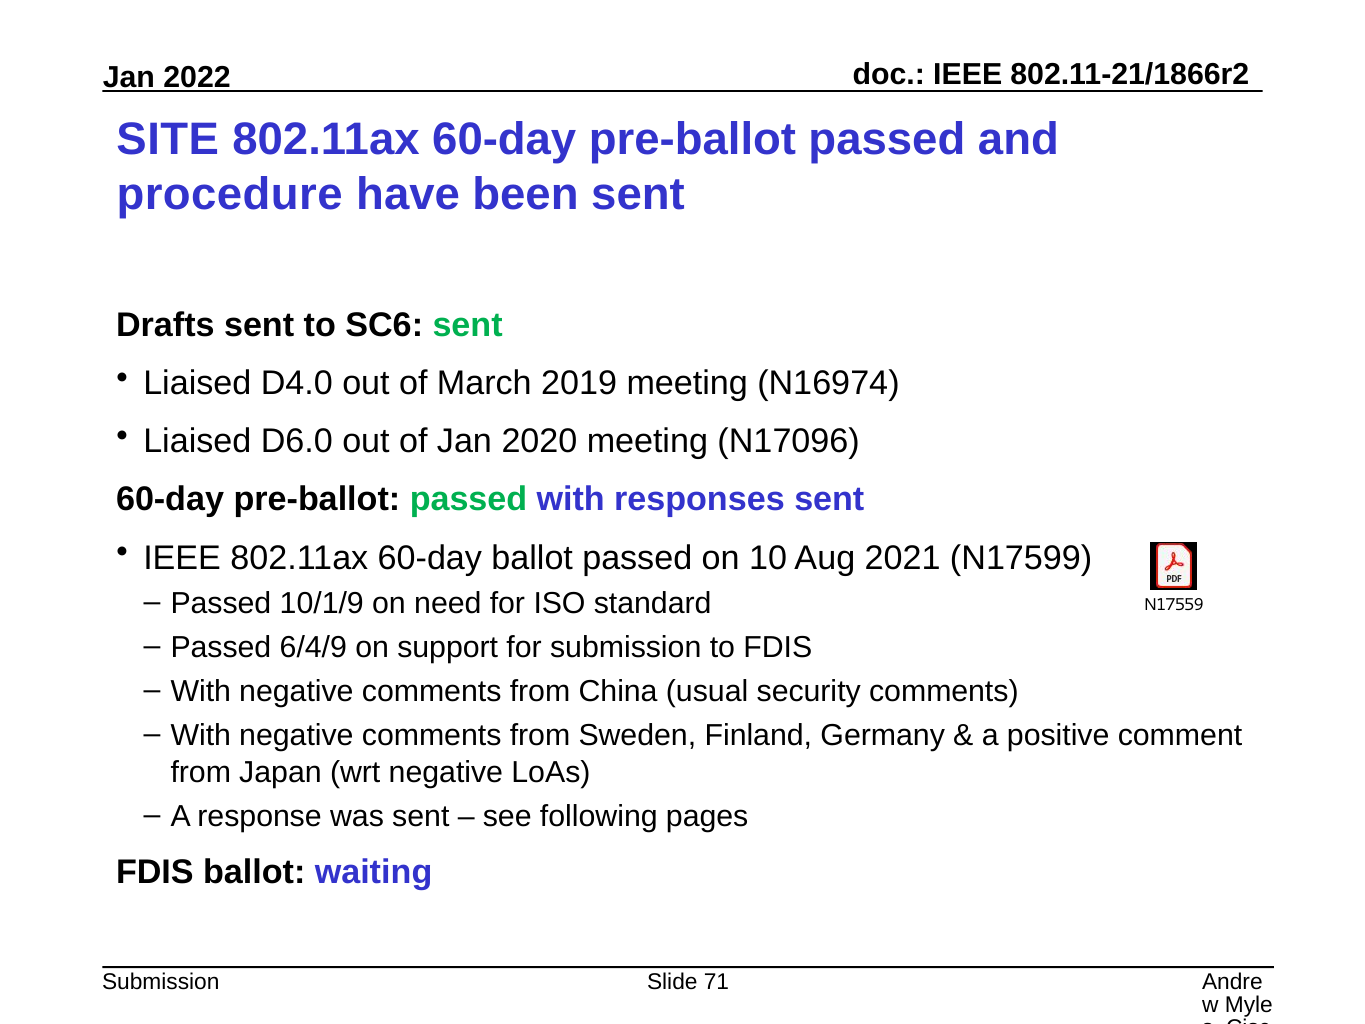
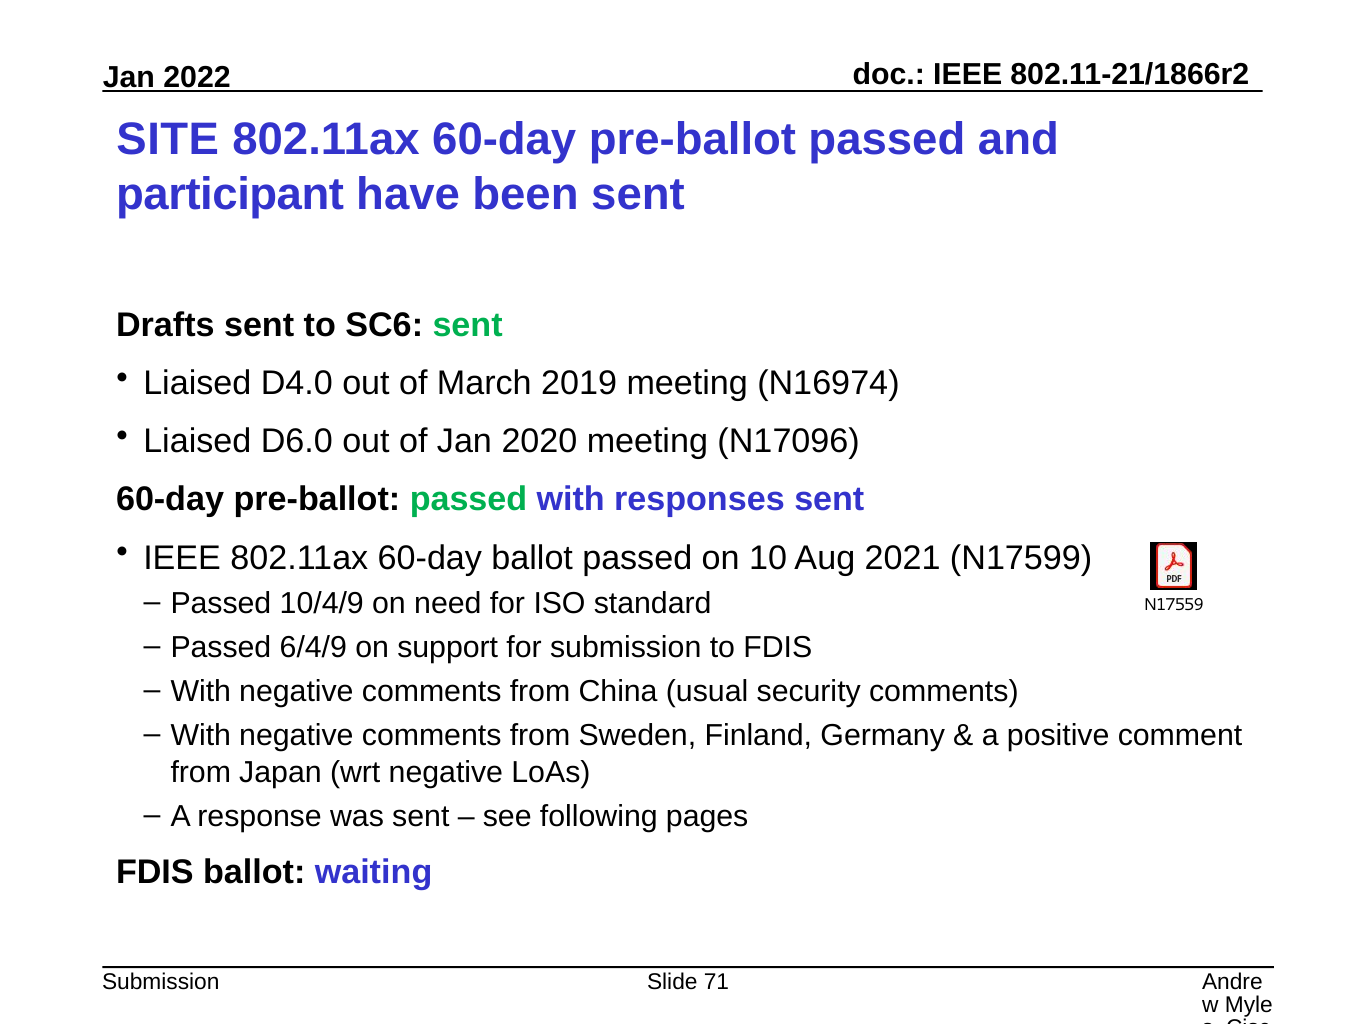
procedure: procedure -> participant
10/1/9: 10/1/9 -> 10/4/9
